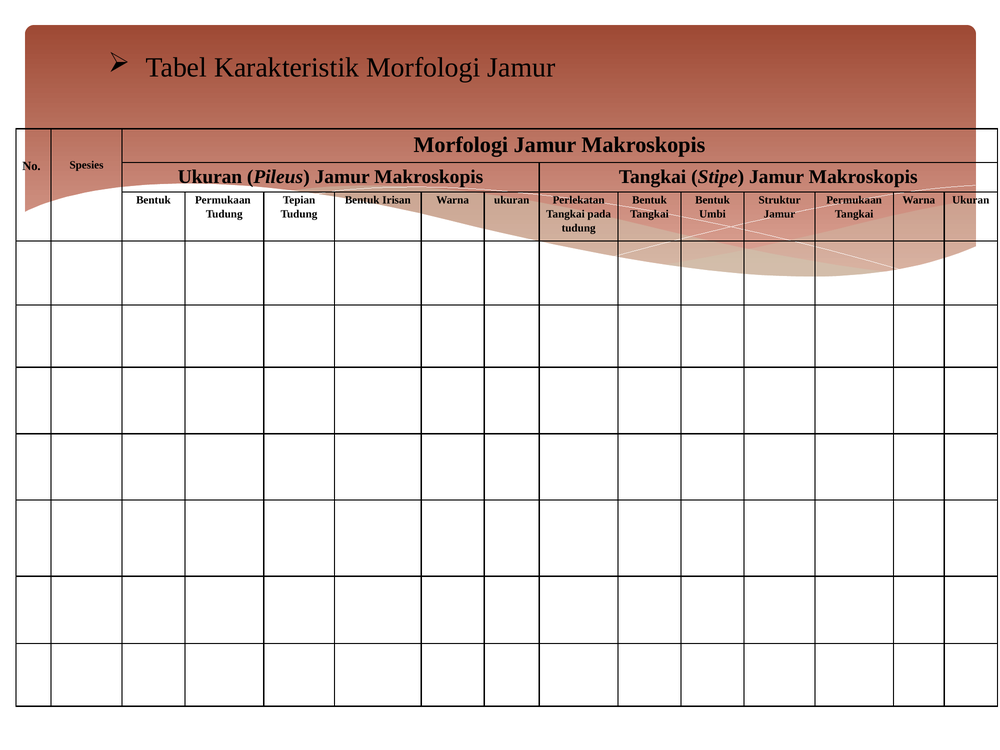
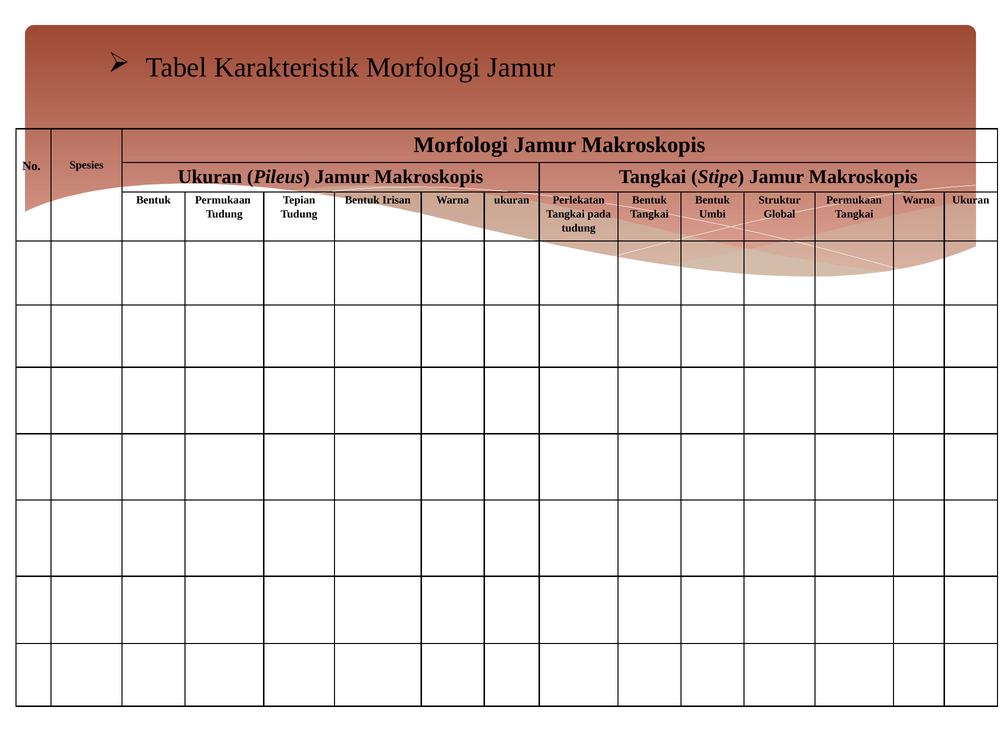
Jamur at (779, 214): Jamur -> Global
